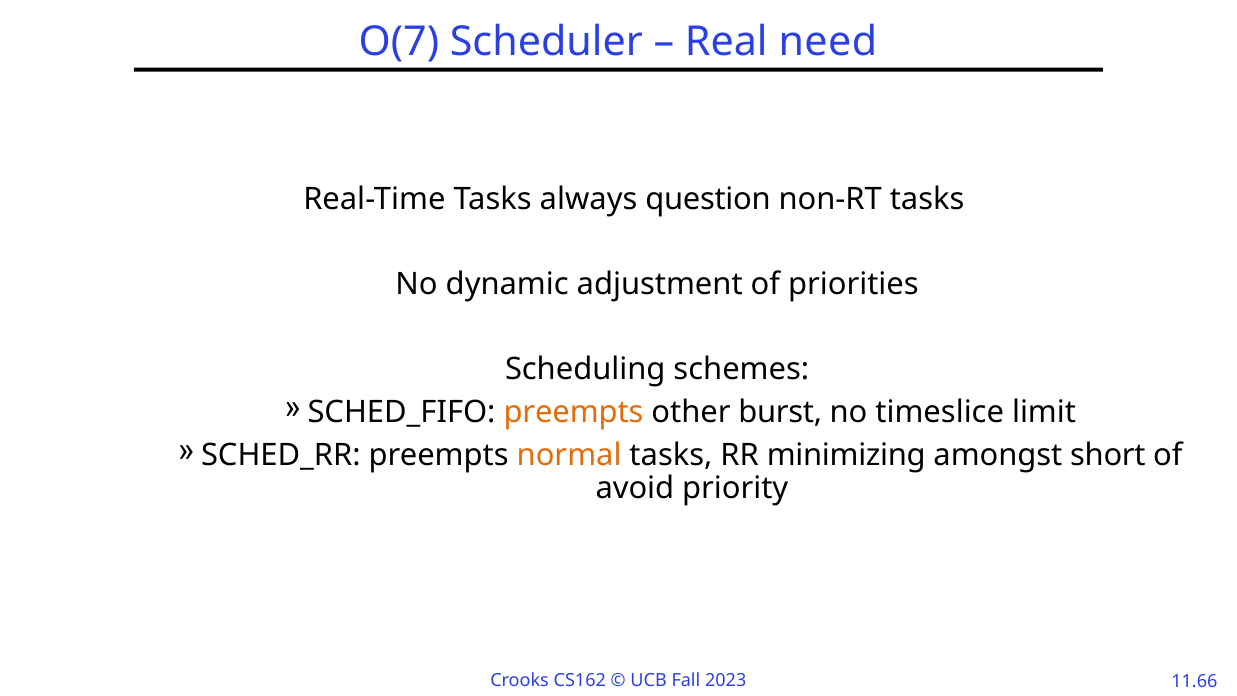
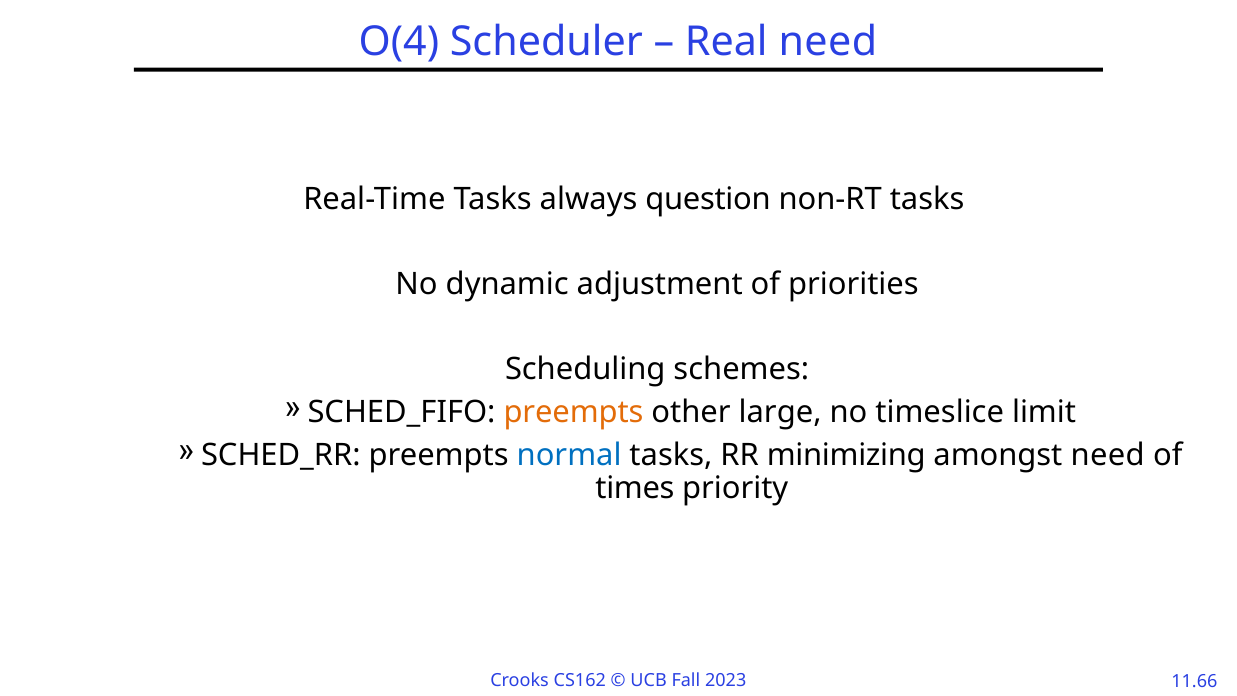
O(7: O(7 -> O(4
burst: burst -> large
normal colour: orange -> blue
amongst short: short -> need
avoid: avoid -> times
